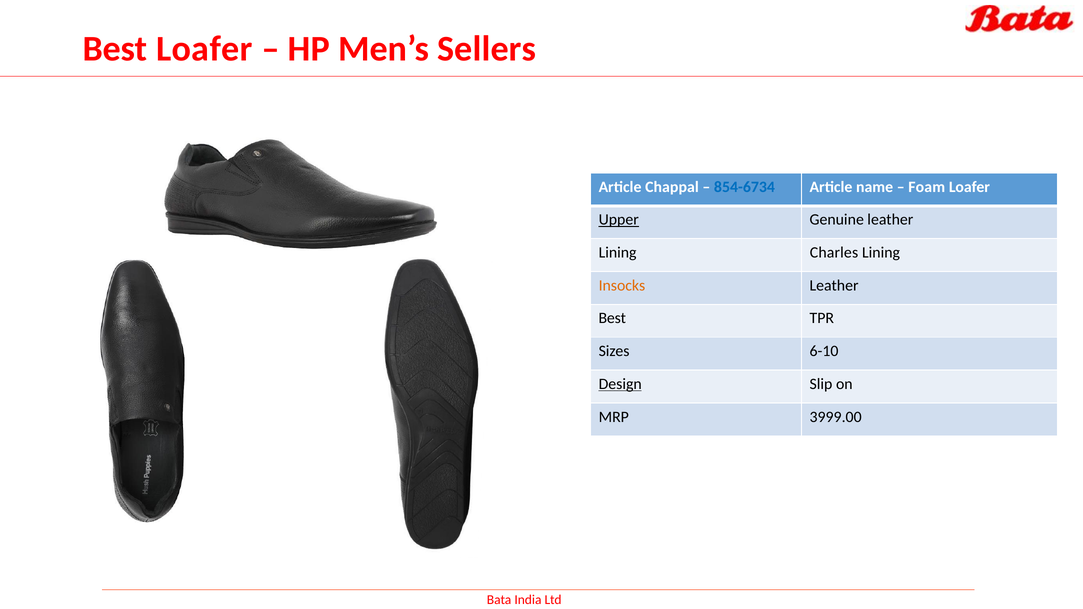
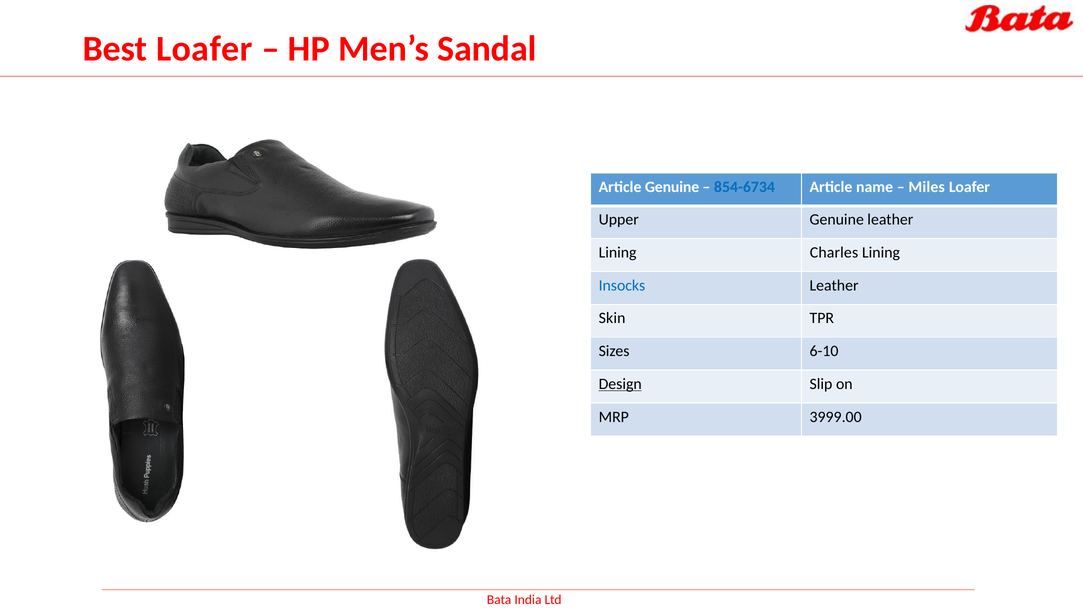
Sellers: Sellers -> Sandal
Article Chappal: Chappal -> Genuine
Foam: Foam -> Miles
Upper underline: present -> none
Insocks colour: orange -> blue
Best at (612, 318): Best -> Skin
